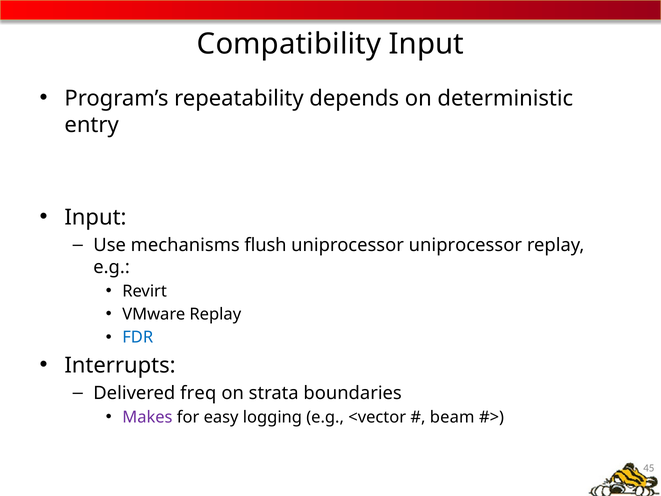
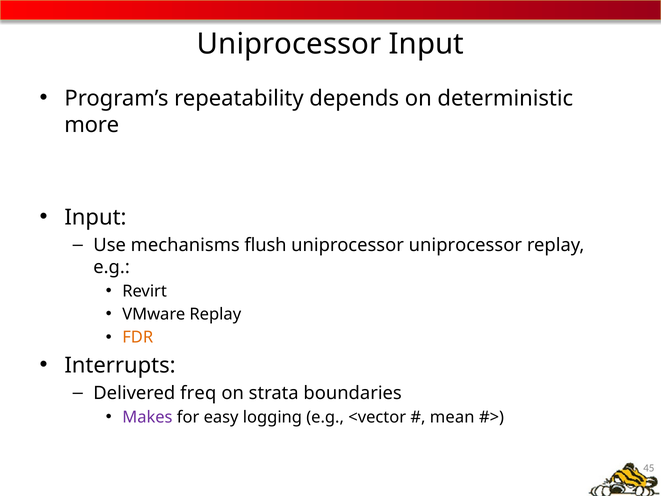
Compatibility at (289, 44): Compatibility -> Uniprocessor
entry: entry -> more
FDR colour: blue -> orange
beam: beam -> mean
